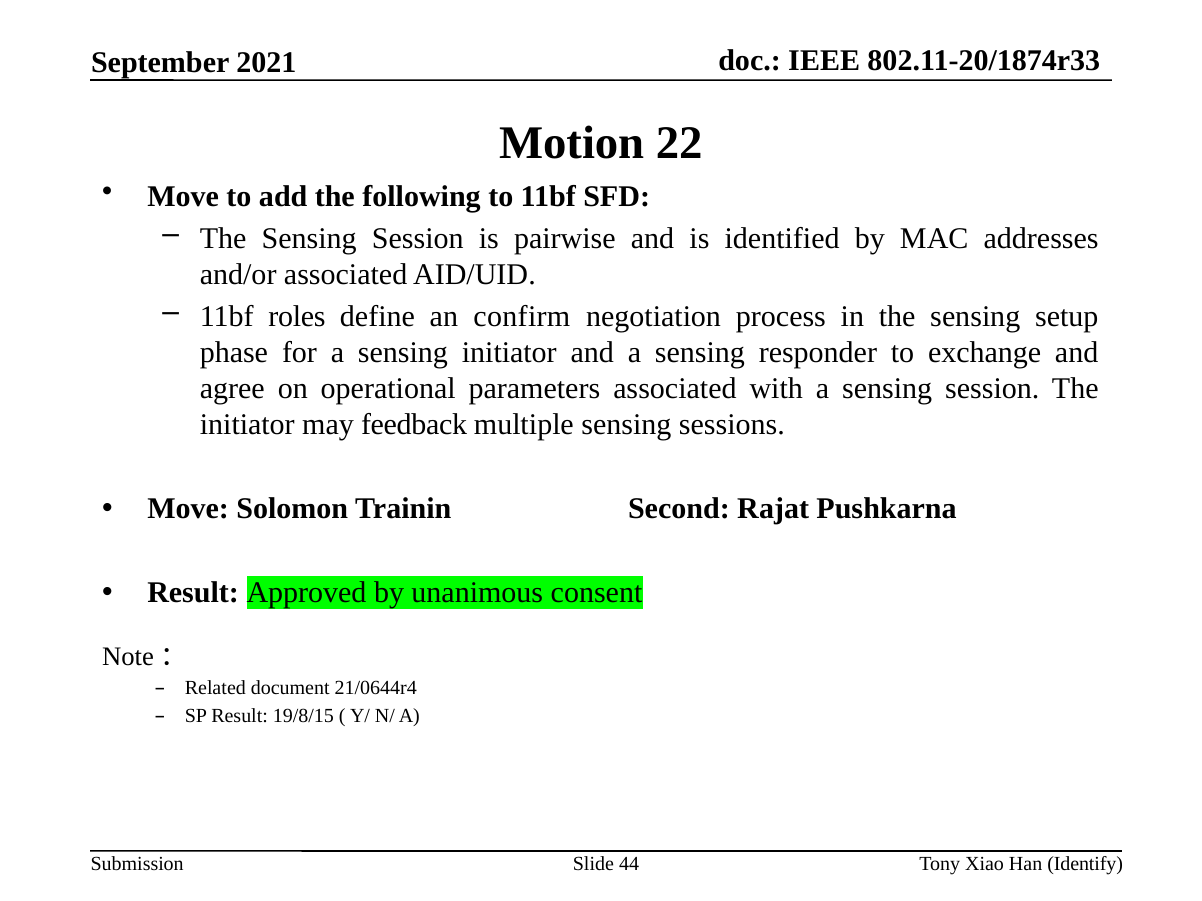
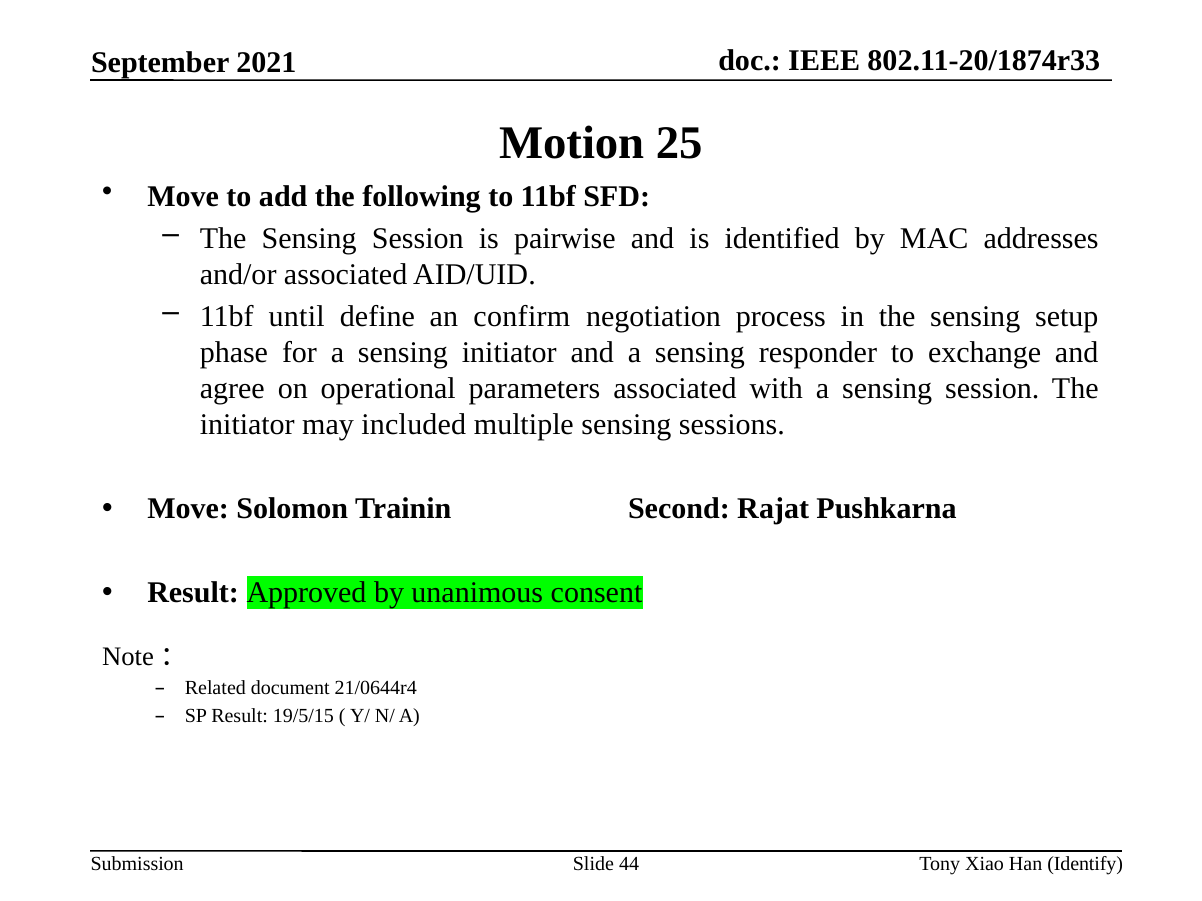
22: 22 -> 25
roles: roles -> until
feedback: feedback -> included
19/8/15: 19/8/15 -> 19/5/15
